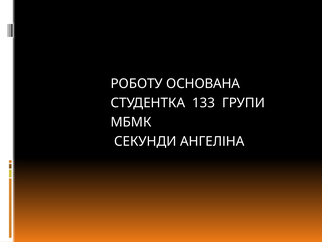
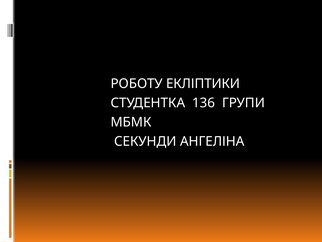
ОСНОВАНА: ОСНОВАНА -> ЕКЛІПТИКИ
133: 133 -> 136
